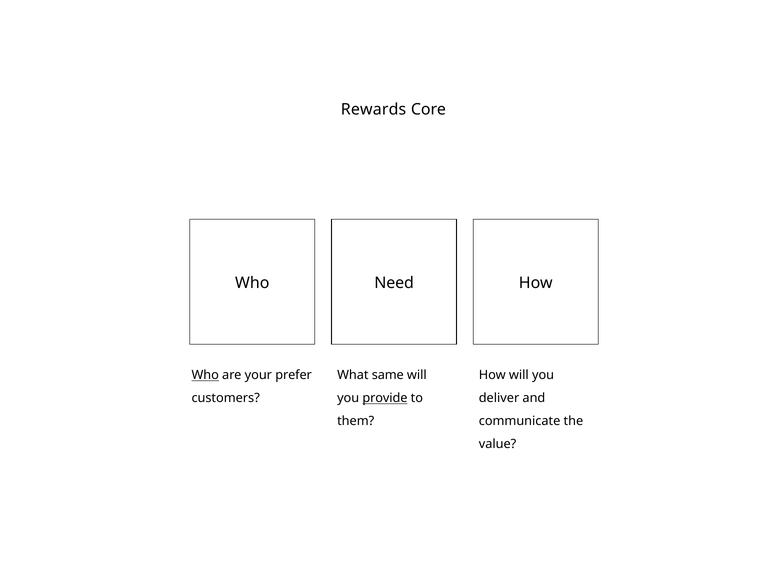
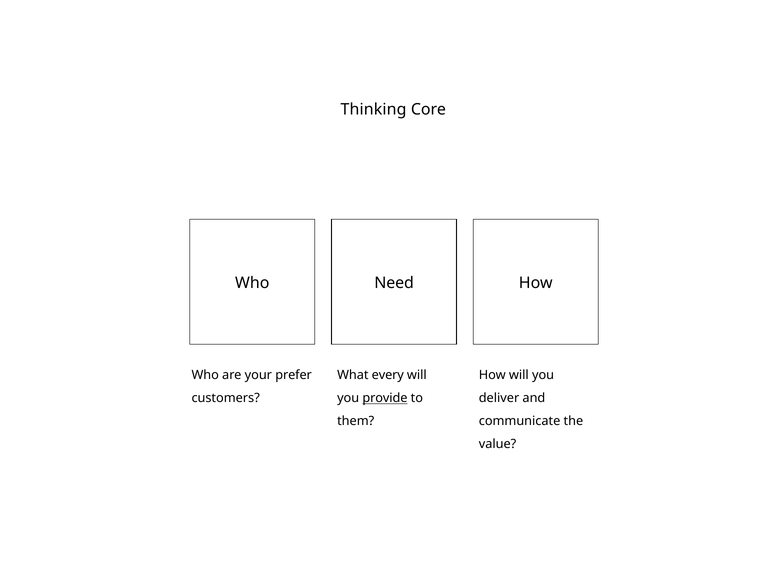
Rewards: Rewards -> Thinking
Who at (205, 375) underline: present -> none
same: same -> every
